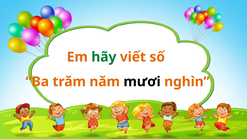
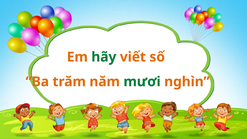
mươi colour: black -> green
